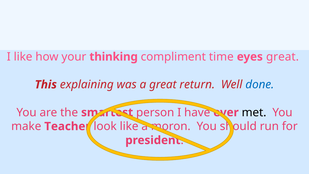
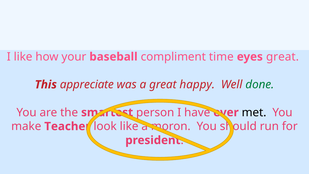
thinking: thinking -> baseball
explaining: explaining -> appreciate
return: return -> happy
done colour: blue -> green
